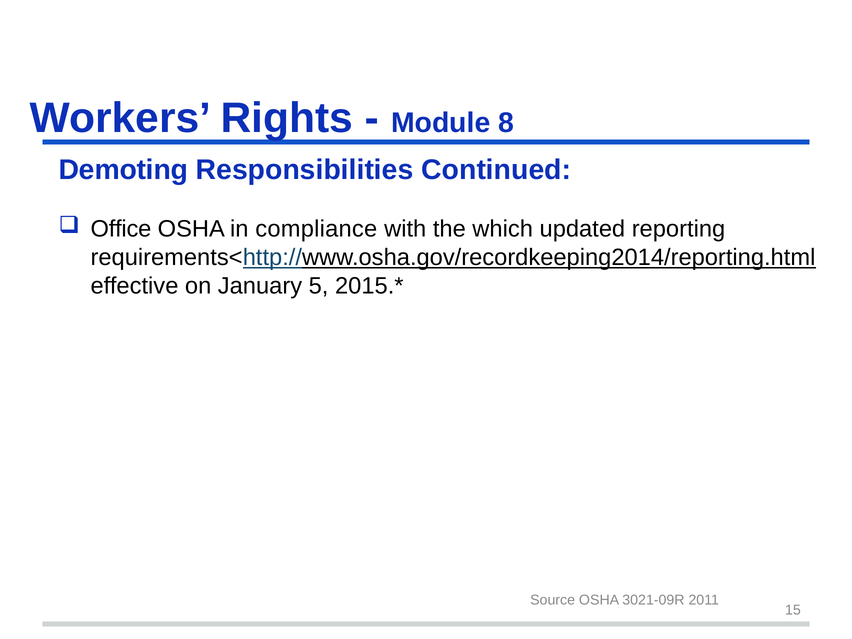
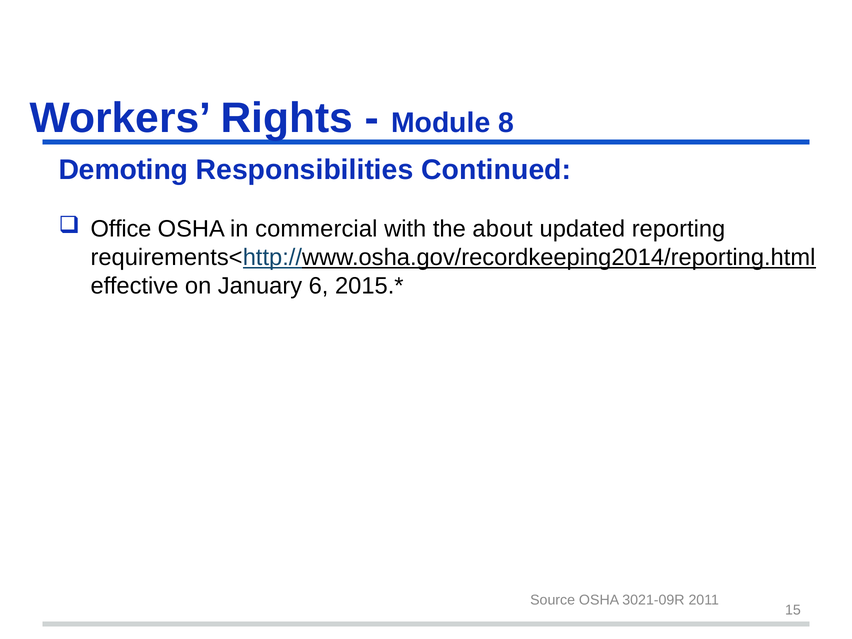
compliance: compliance -> commercial
which: which -> about
5: 5 -> 6
